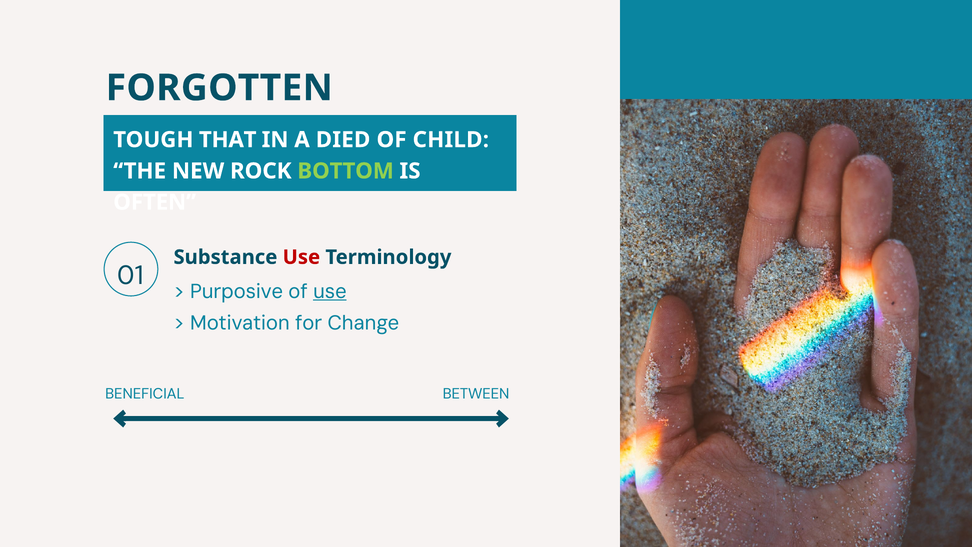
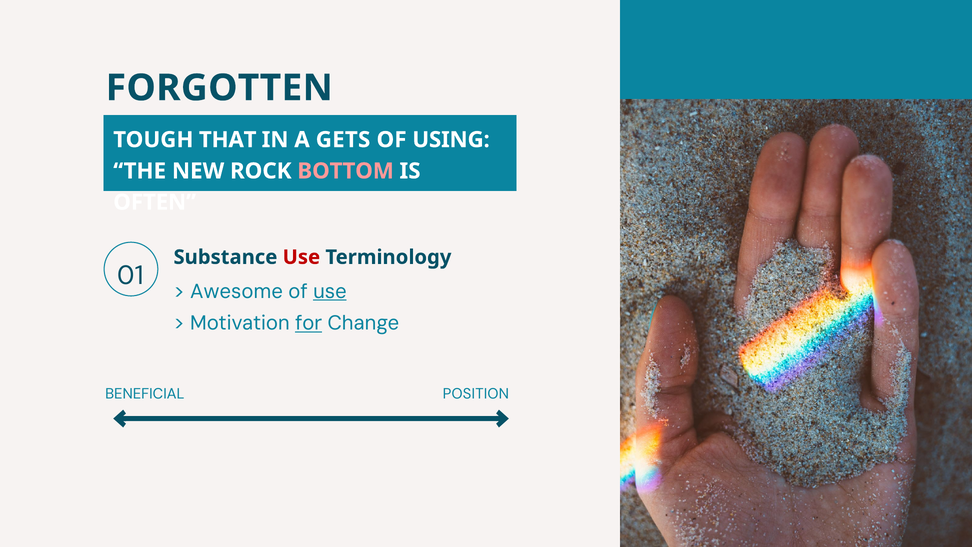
DIED: DIED -> GETS
CHILD: CHILD -> USING
BOTTOM colour: light green -> pink
Purposive: Purposive -> Awesome
for underline: none -> present
BETWEEN: BETWEEN -> POSITION
